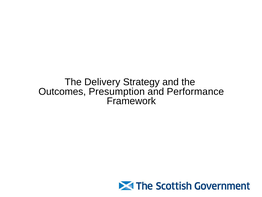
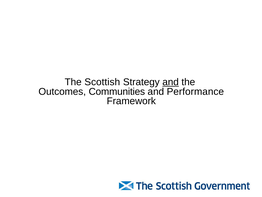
Delivery: Delivery -> Scottish
and at (171, 82) underline: none -> present
Presumption: Presumption -> Communities
